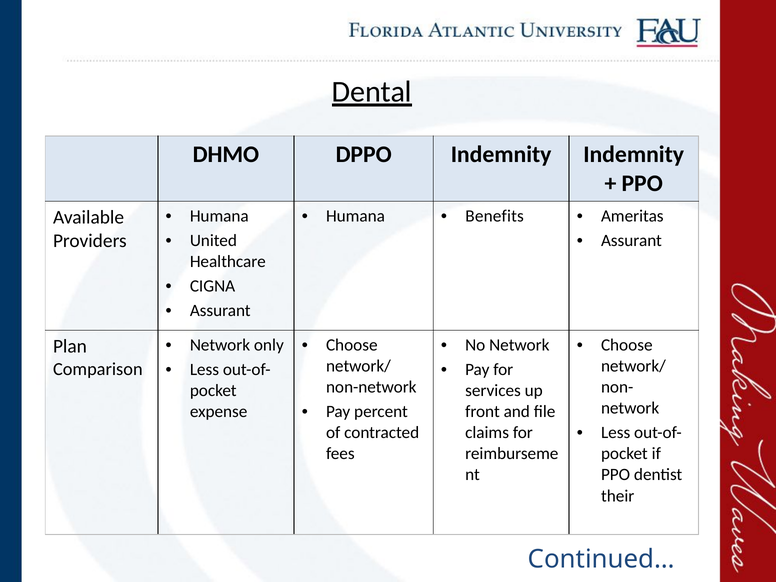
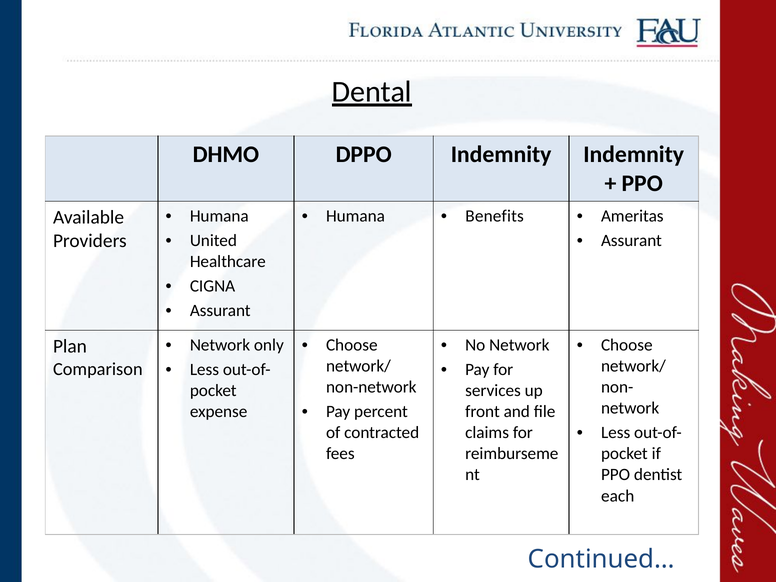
their: their -> each
